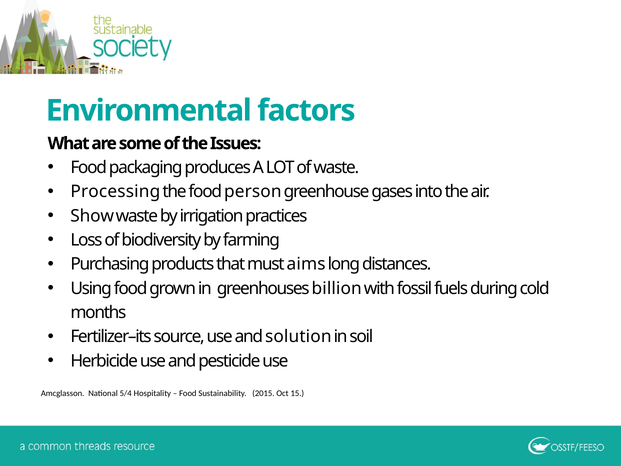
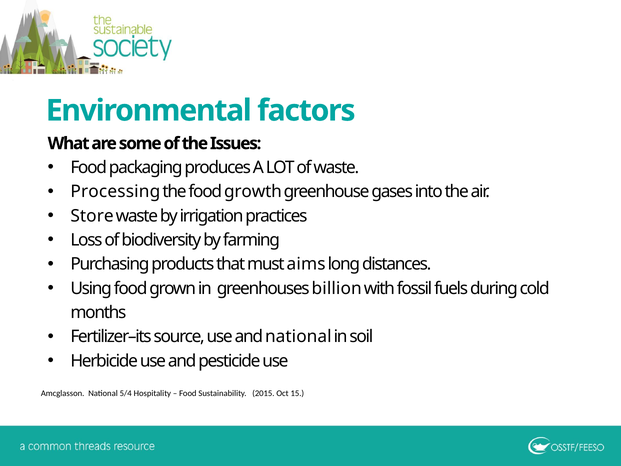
person: person -> growth
Show: Show -> Store
and solution: solution -> national
